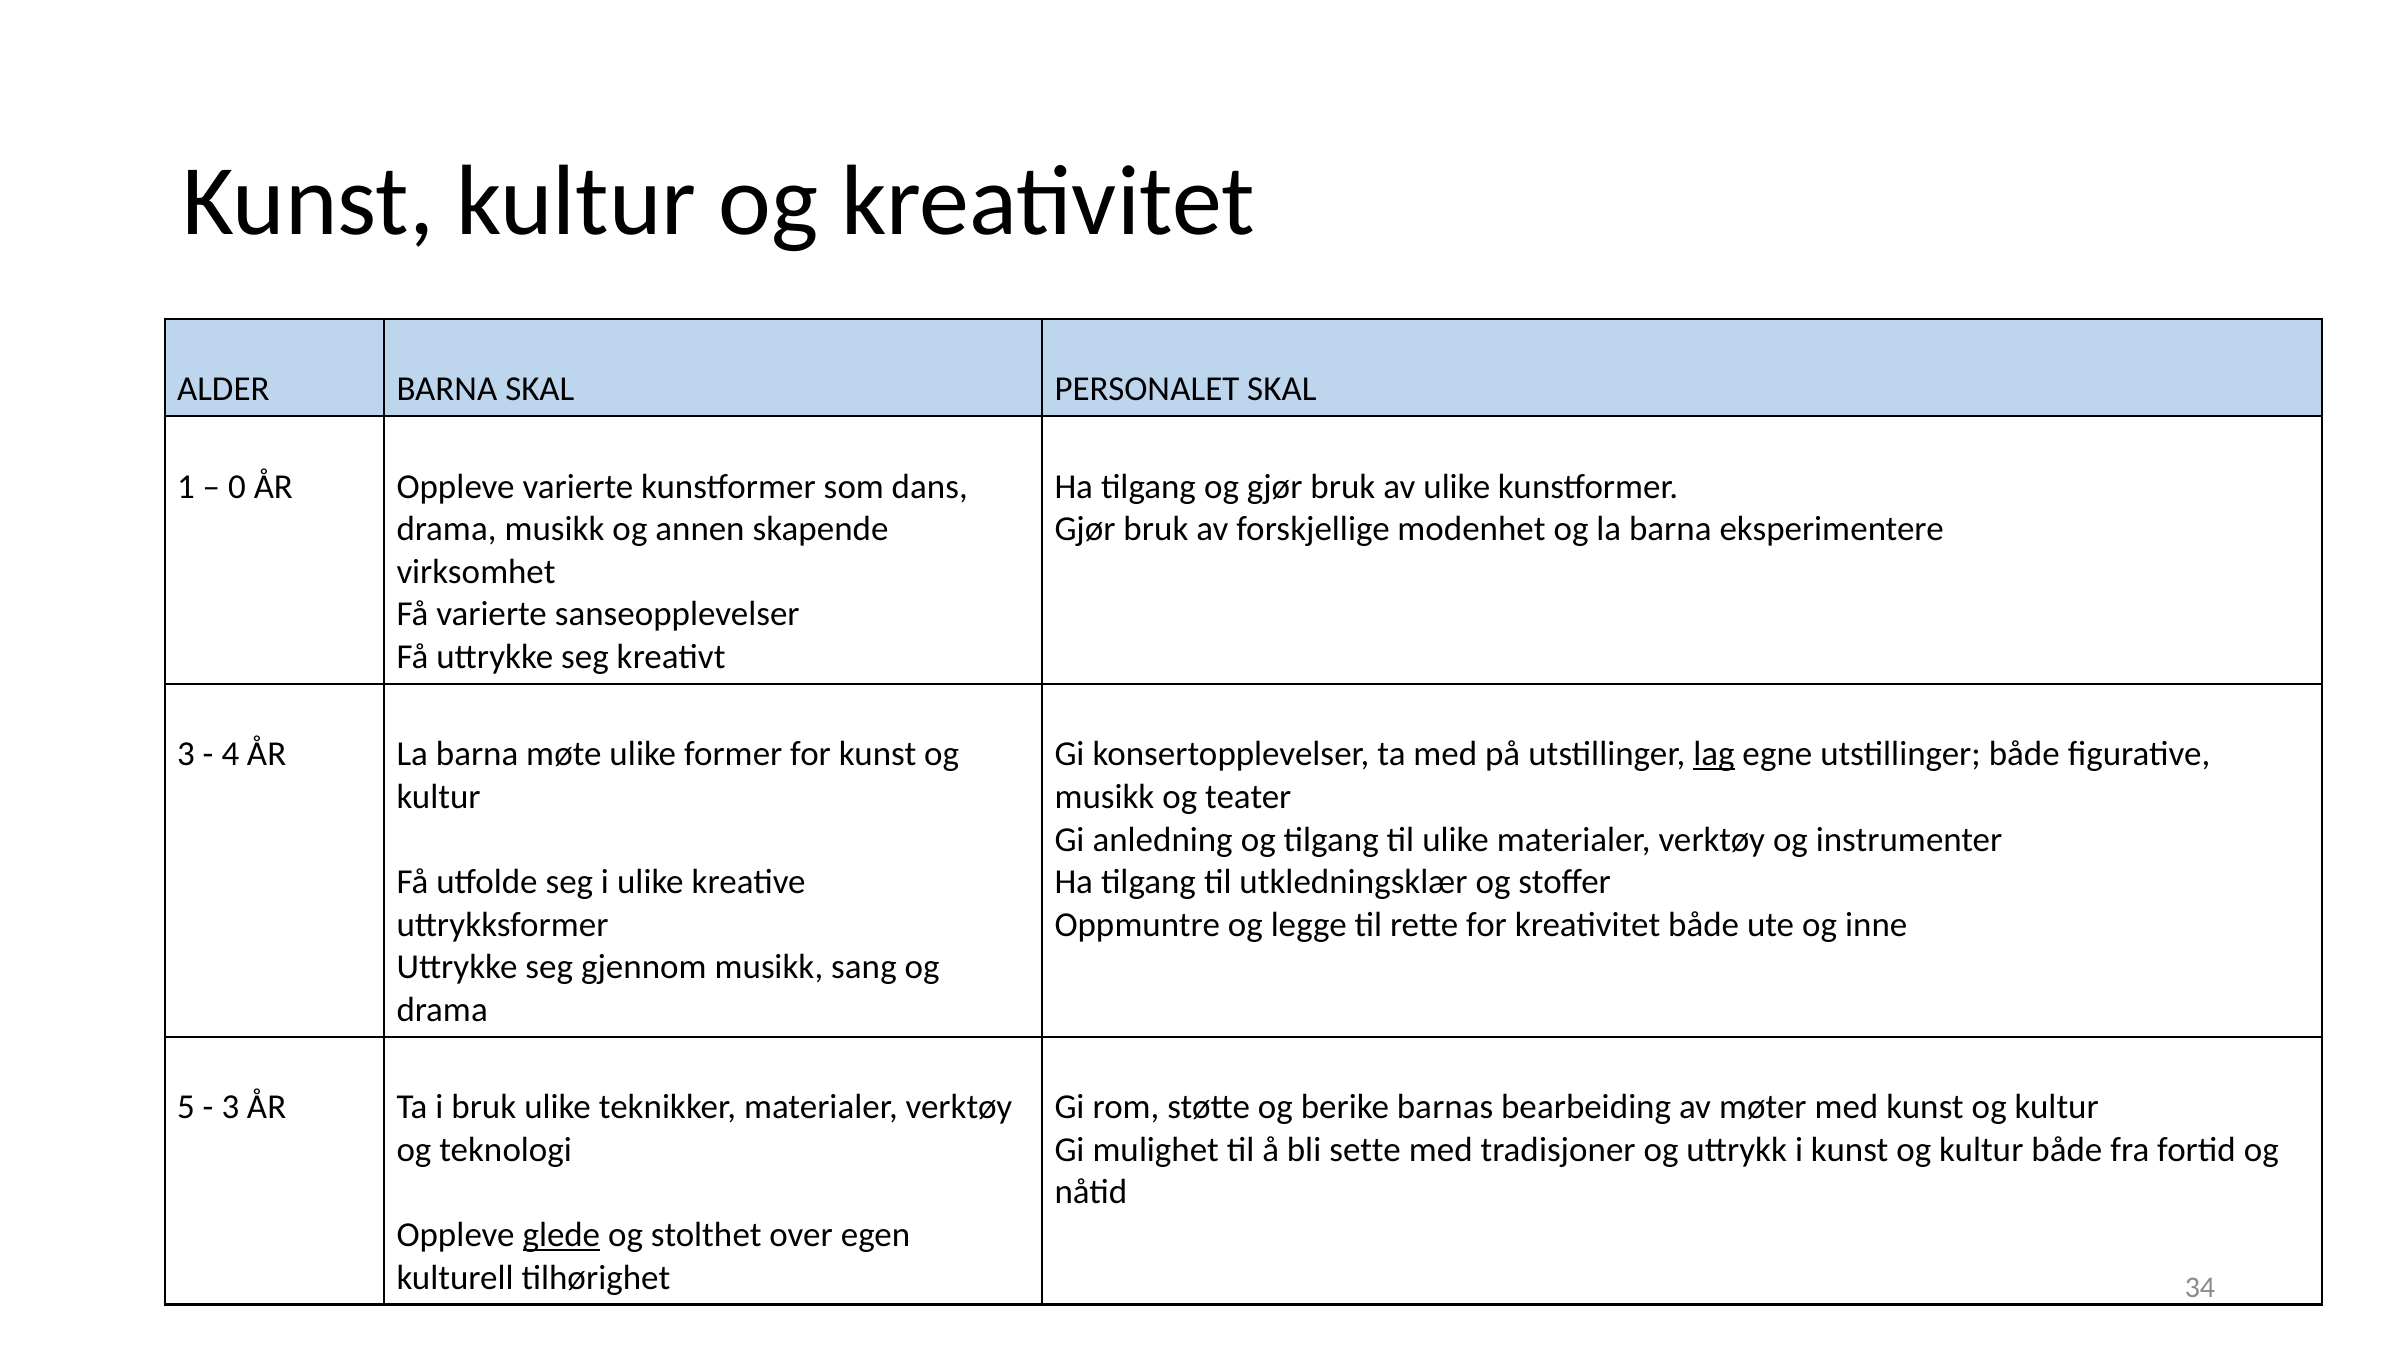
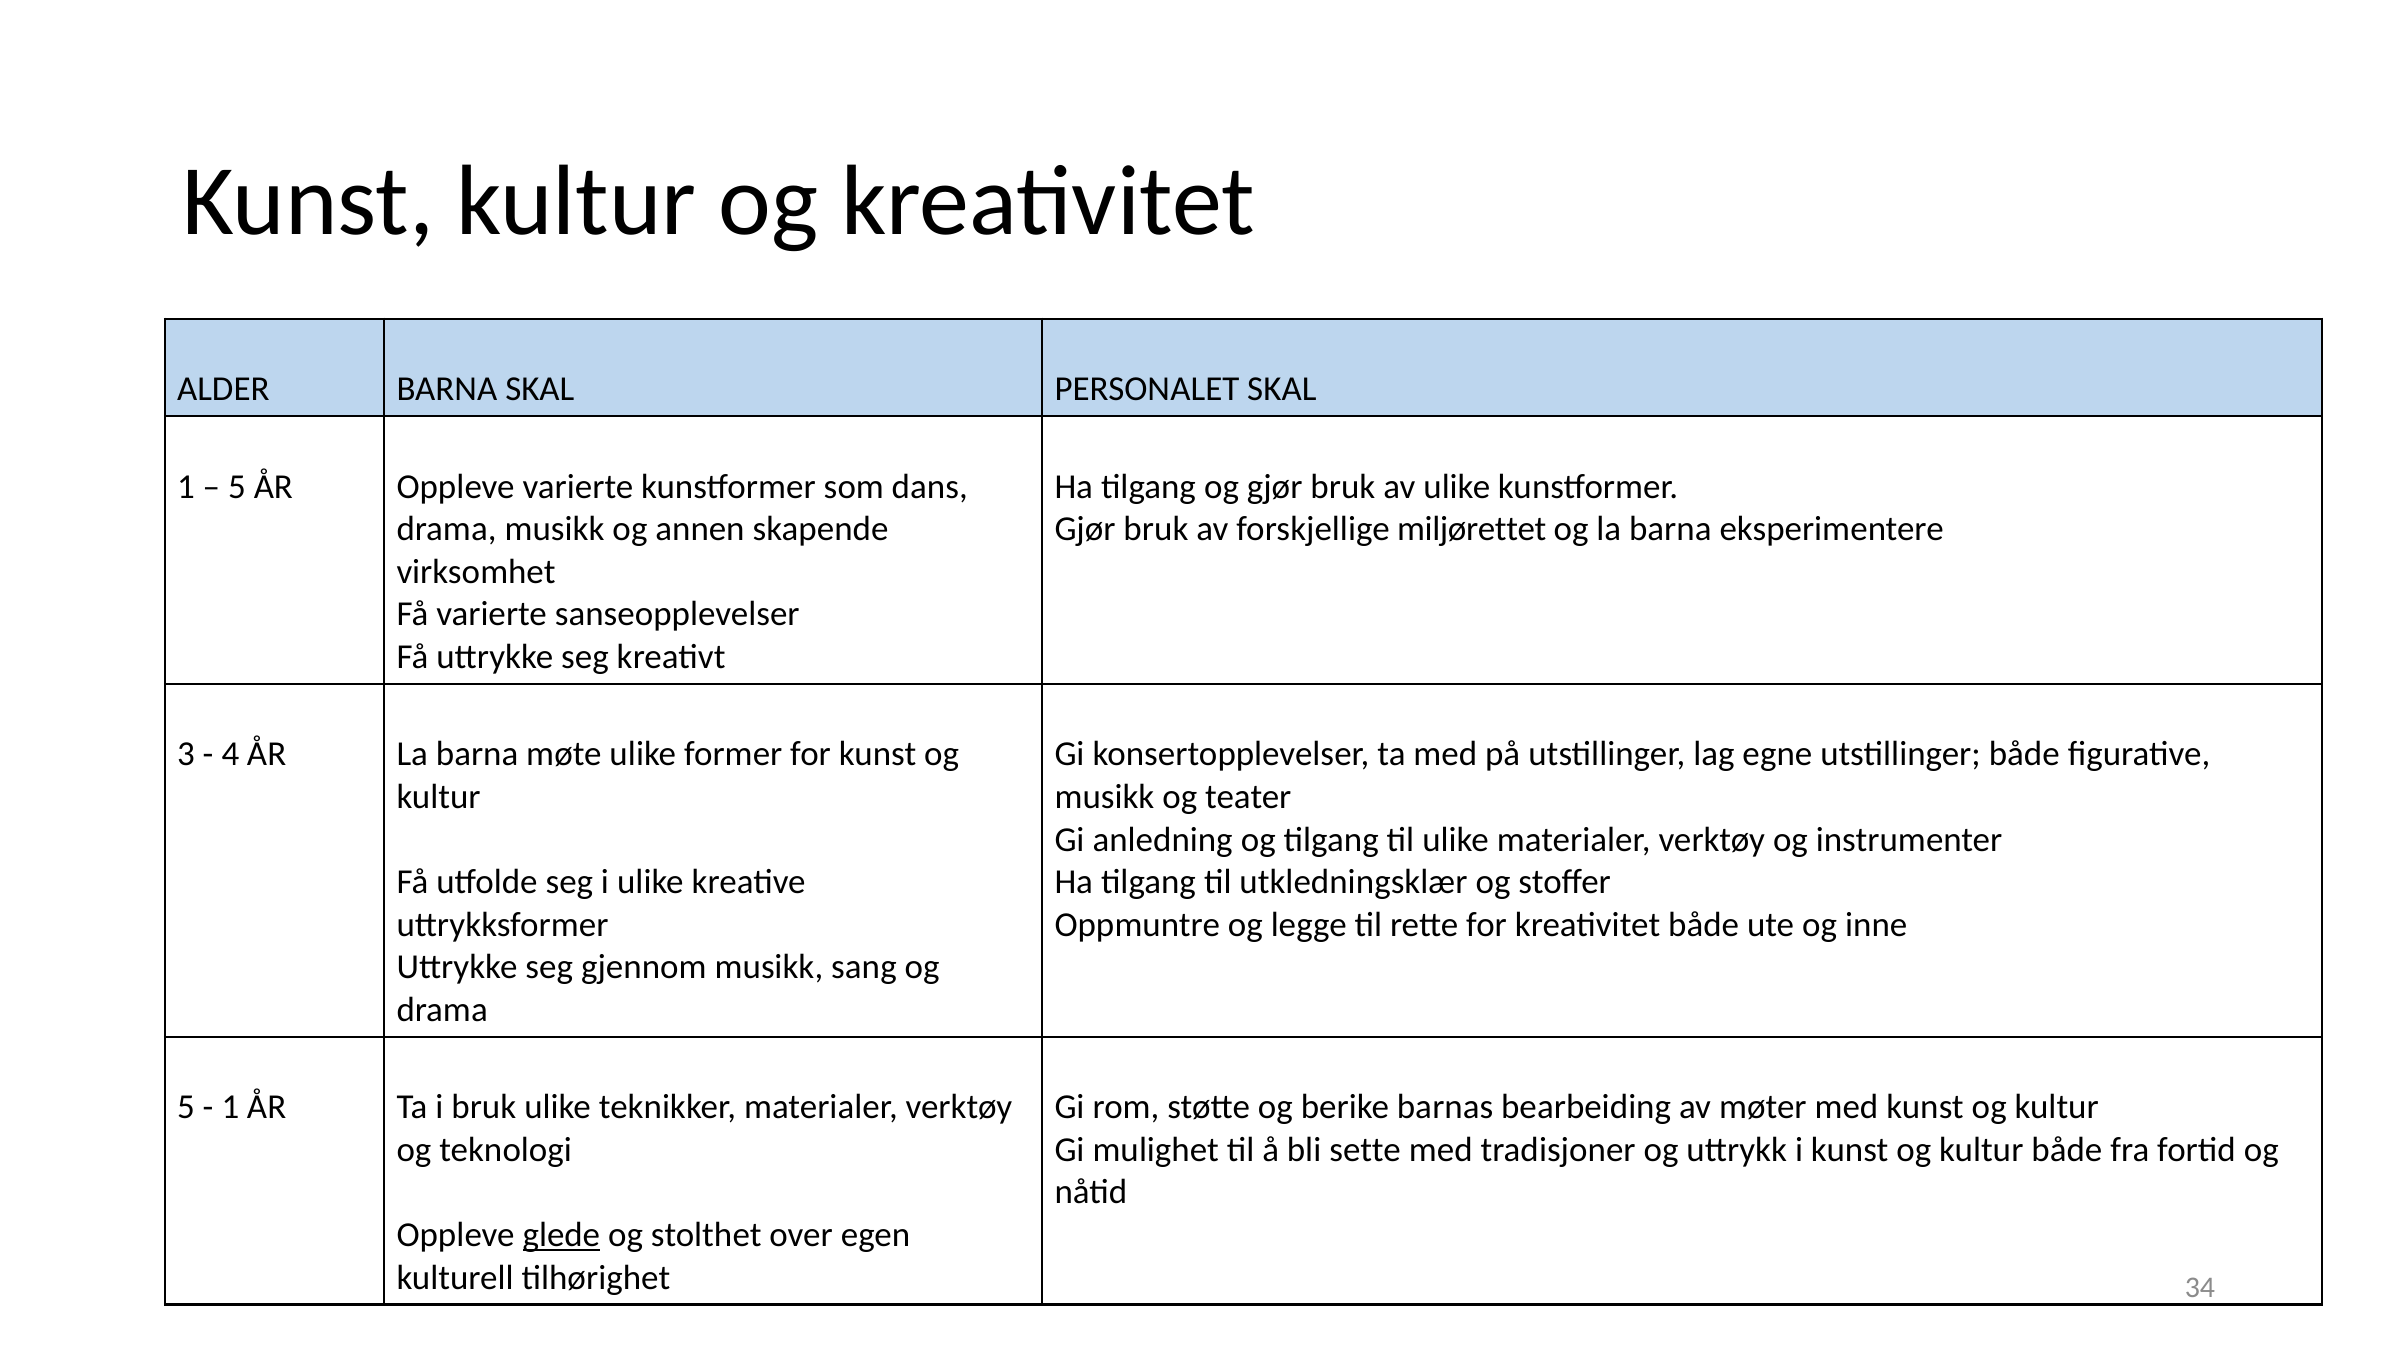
0 at (237, 487): 0 -> 5
modenhet: modenhet -> miljørettet
lag underline: present -> none
3 at (230, 1107): 3 -> 1
